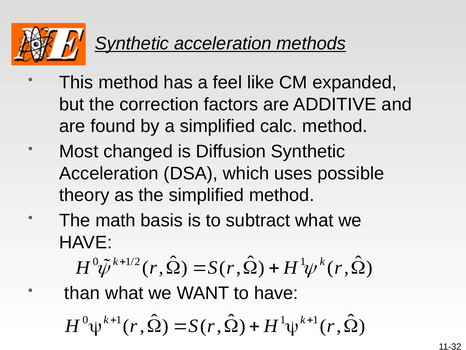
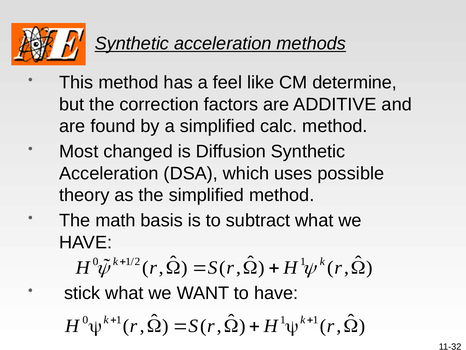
expanded: expanded -> determine
than: than -> stick
